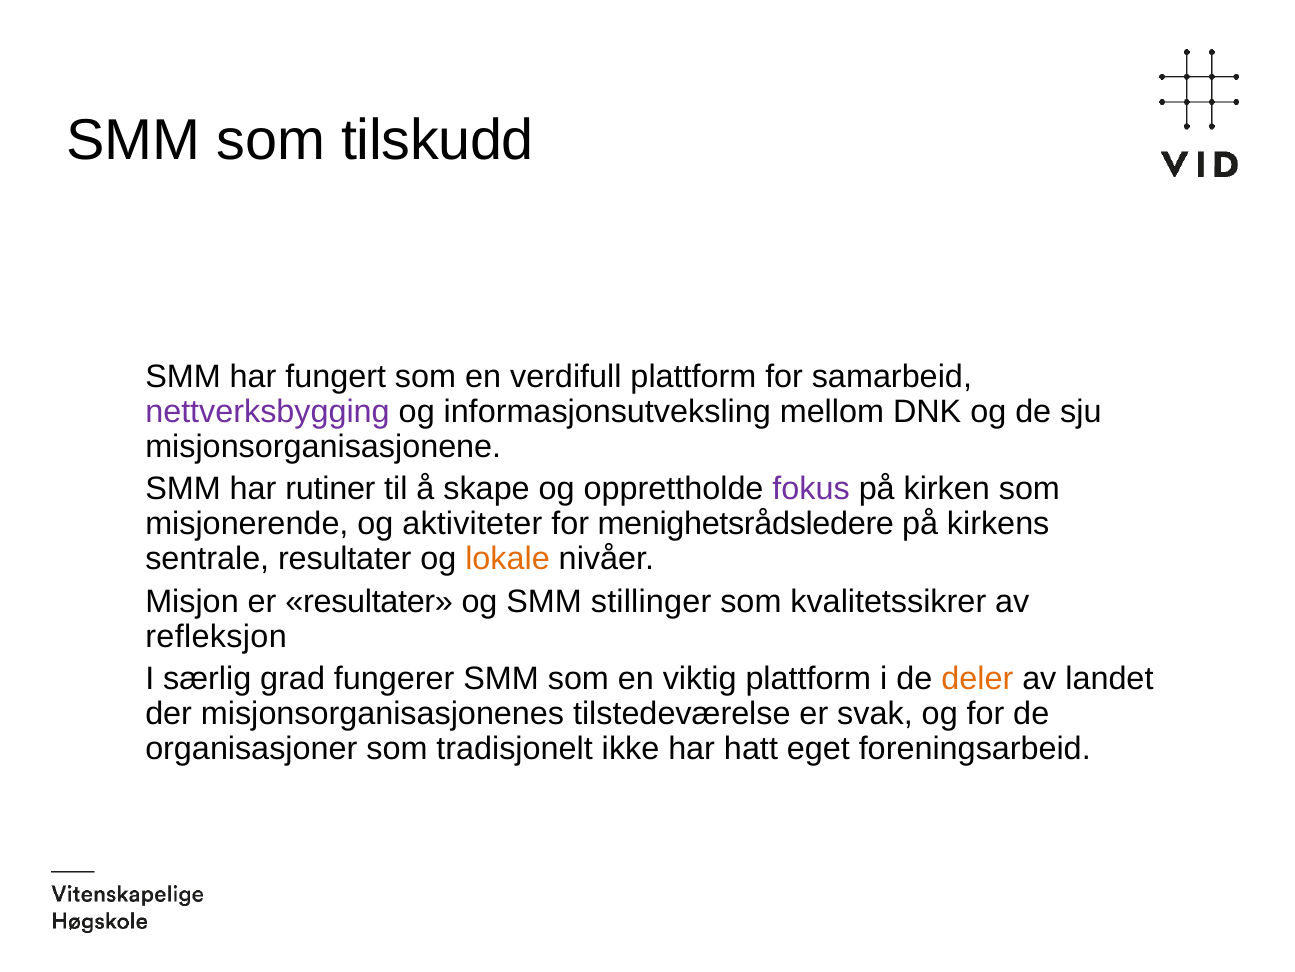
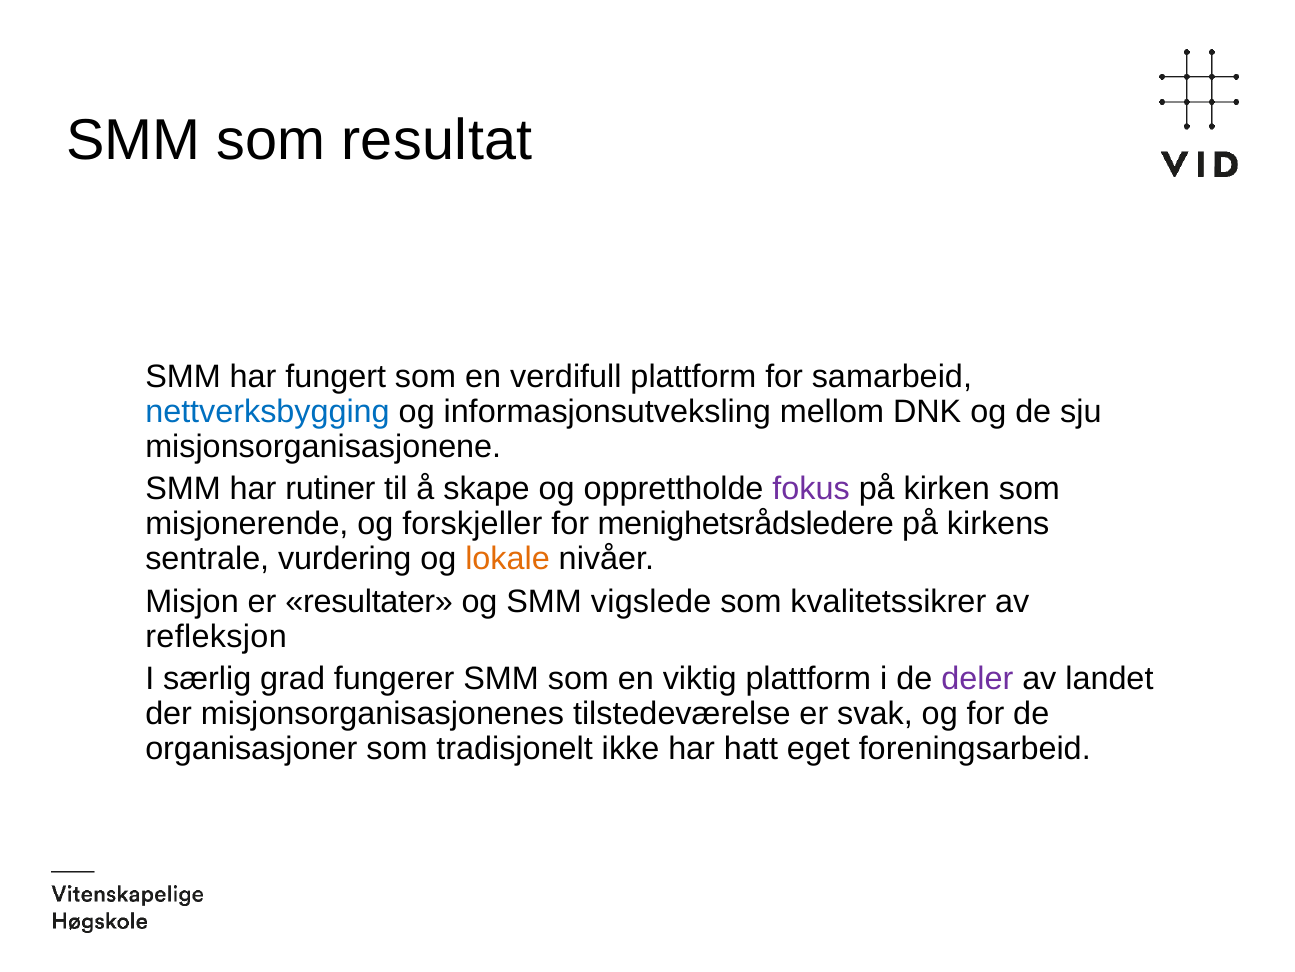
tilskudd: tilskudd -> resultat
nettverksbygging colour: purple -> blue
aktiviteter: aktiviteter -> forskjeller
sentrale resultater: resultater -> vurdering
stillinger: stillinger -> vigslede
deler colour: orange -> purple
